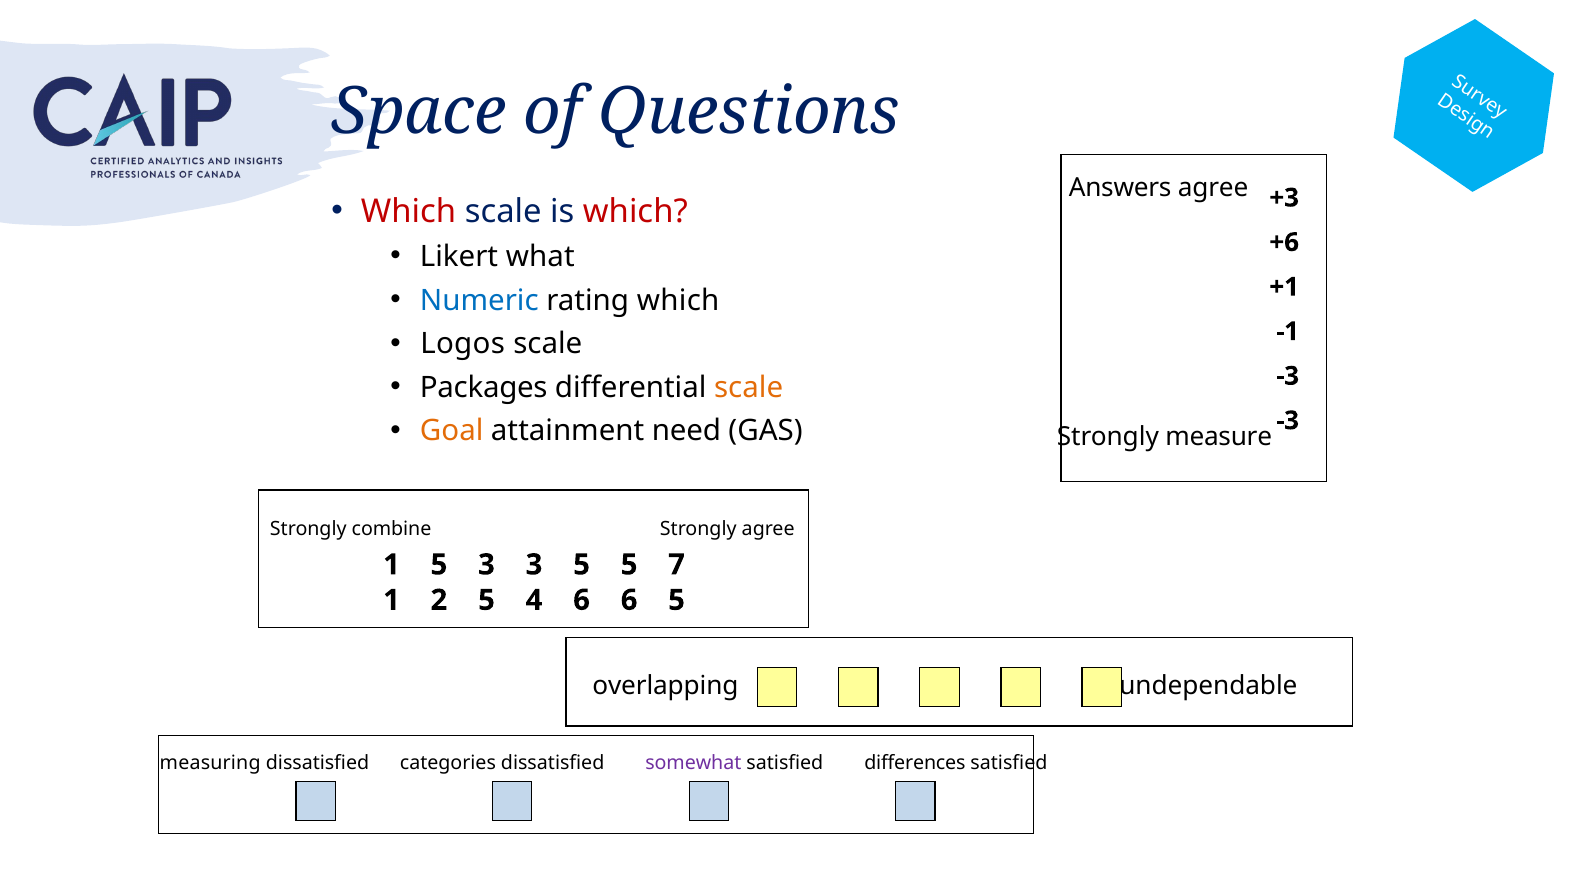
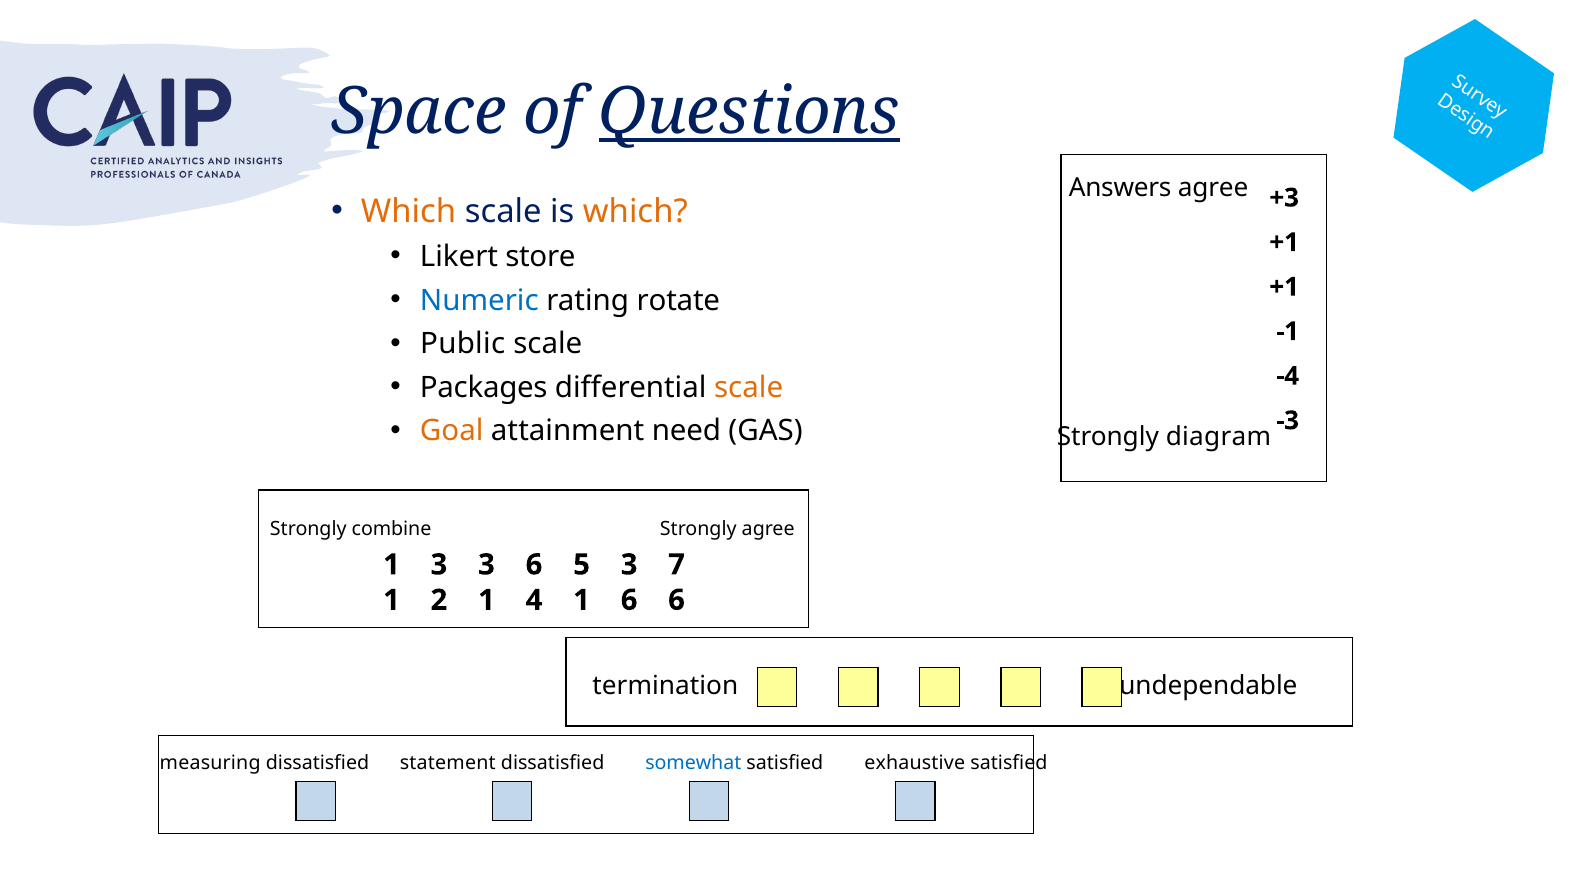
Questions underline: none -> present
Which at (409, 211) colour: red -> orange
which at (635, 211) colour: red -> orange
+6 at (1284, 242): +6 -> +1
what: what -> store
rating which: which -> rotate
Logos: Logos -> Public
-3 at (1288, 376): -3 -> -4
measure: measure -> diagram
1 5: 5 -> 3
3 3: 3 -> 6
5 5: 5 -> 3
2 5: 5 -> 1
4 6: 6 -> 1
6 5: 5 -> 6
overlapping: overlapping -> termination
categories: categories -> statement
somewhat colour: purple -> blue
differences: differences -> exhaustive
